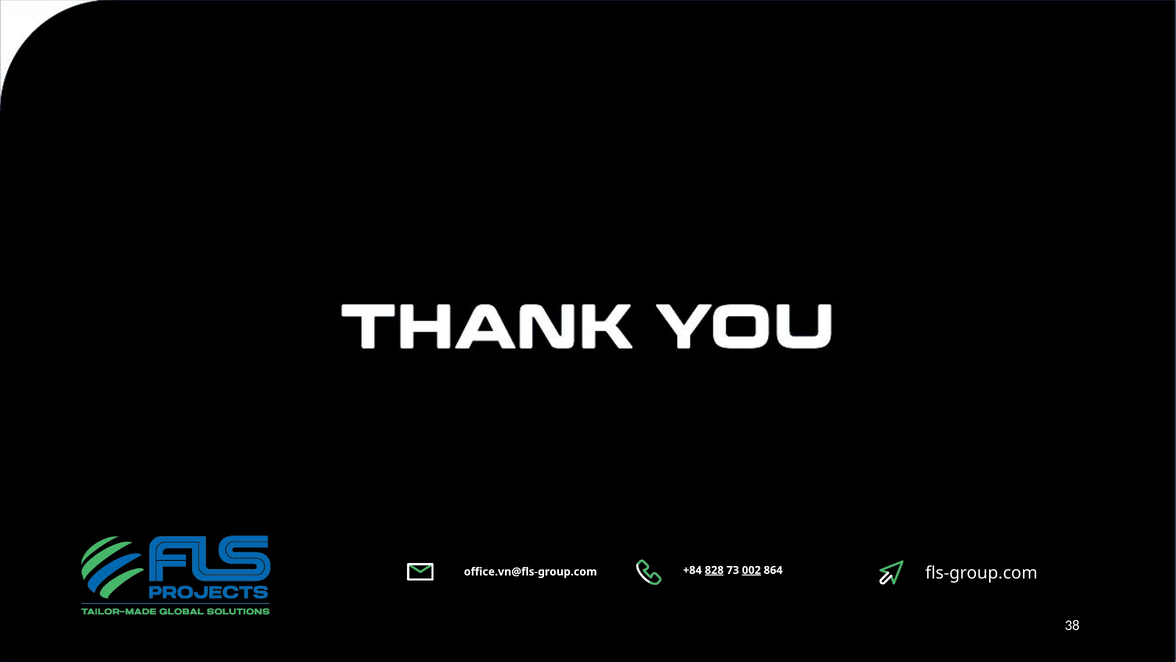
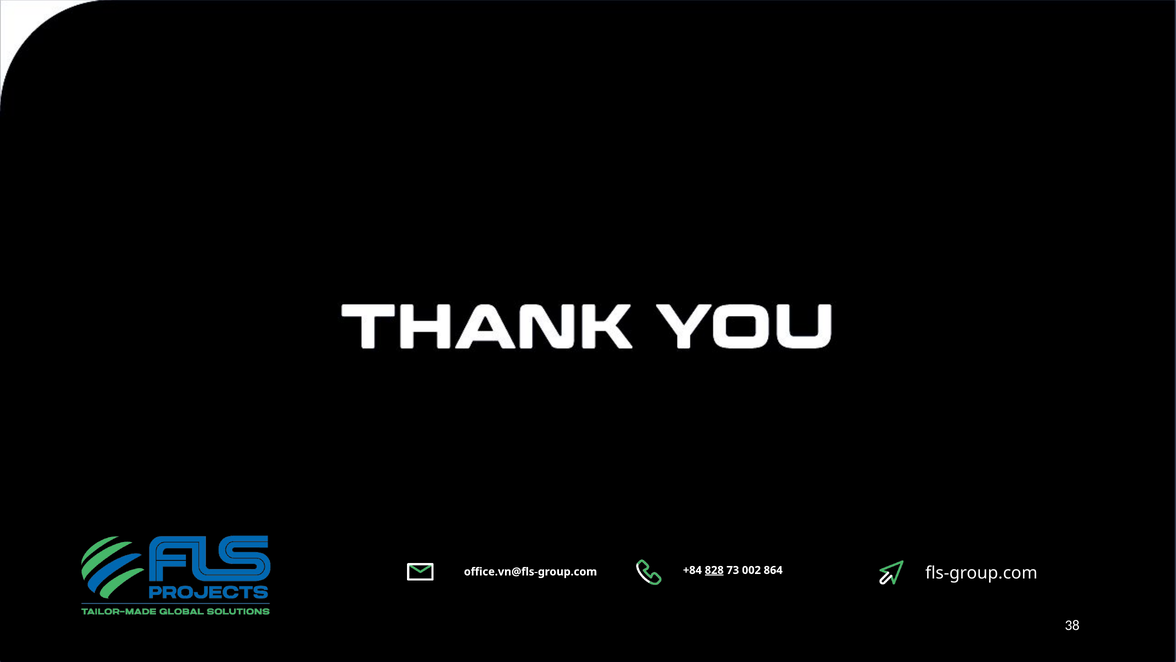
002 underline: present -> none
